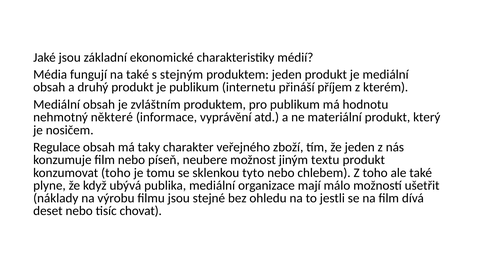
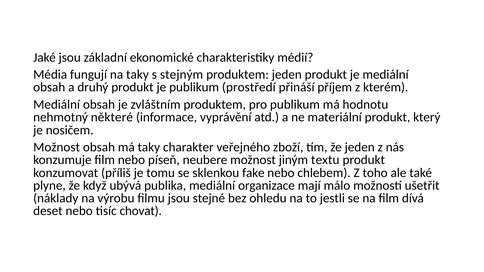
na také: také -> taky
internetu: internetu -> prostředí
Regulace at (57, 147): Regulace -> Možnost
konzumovat toho: toho -> příliš
tyto: tyto -> fake
